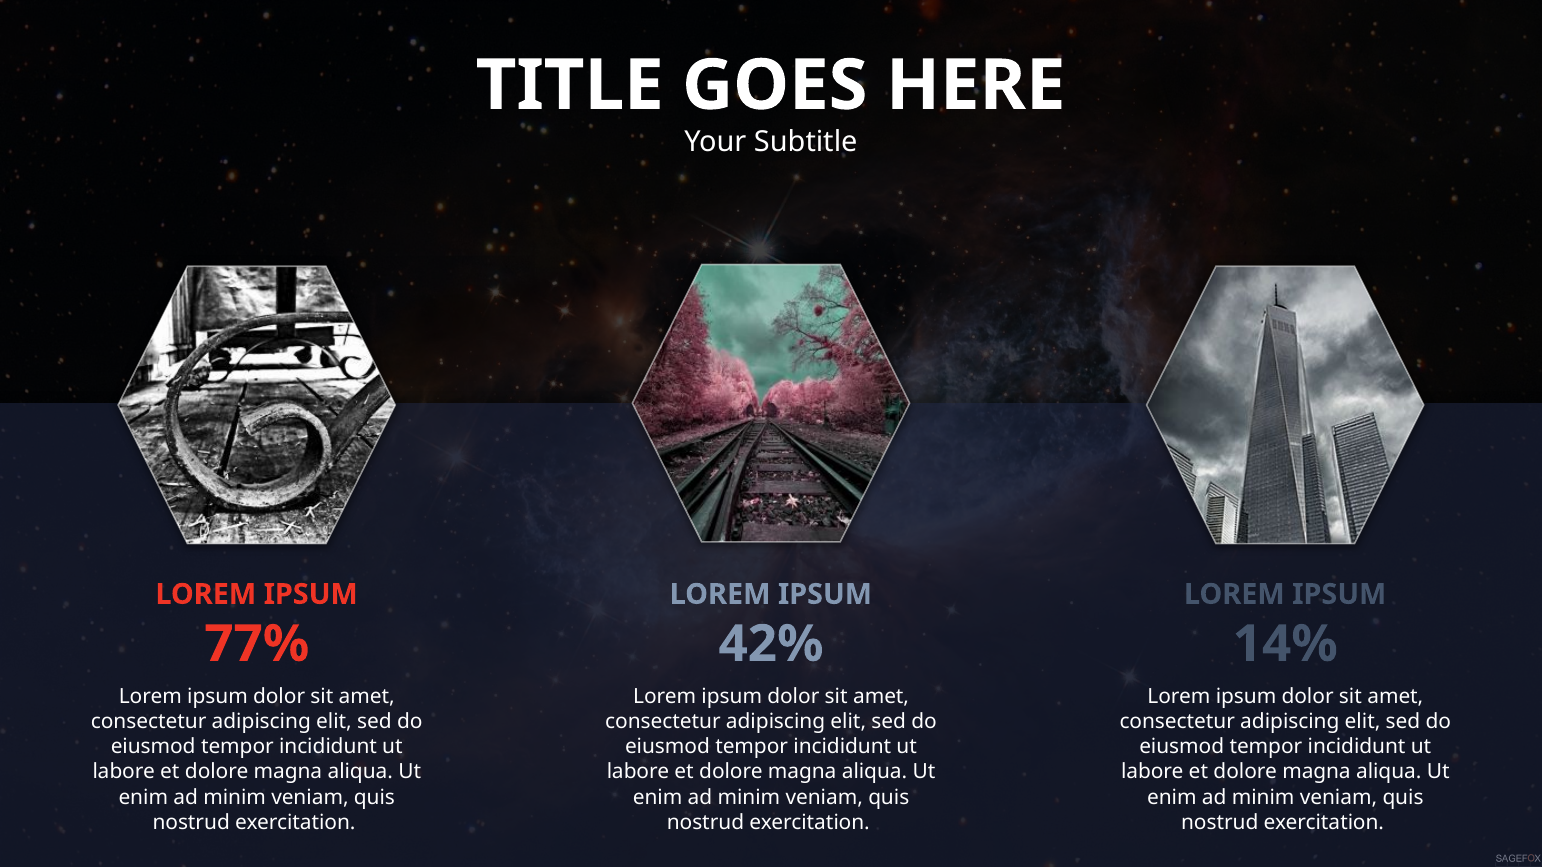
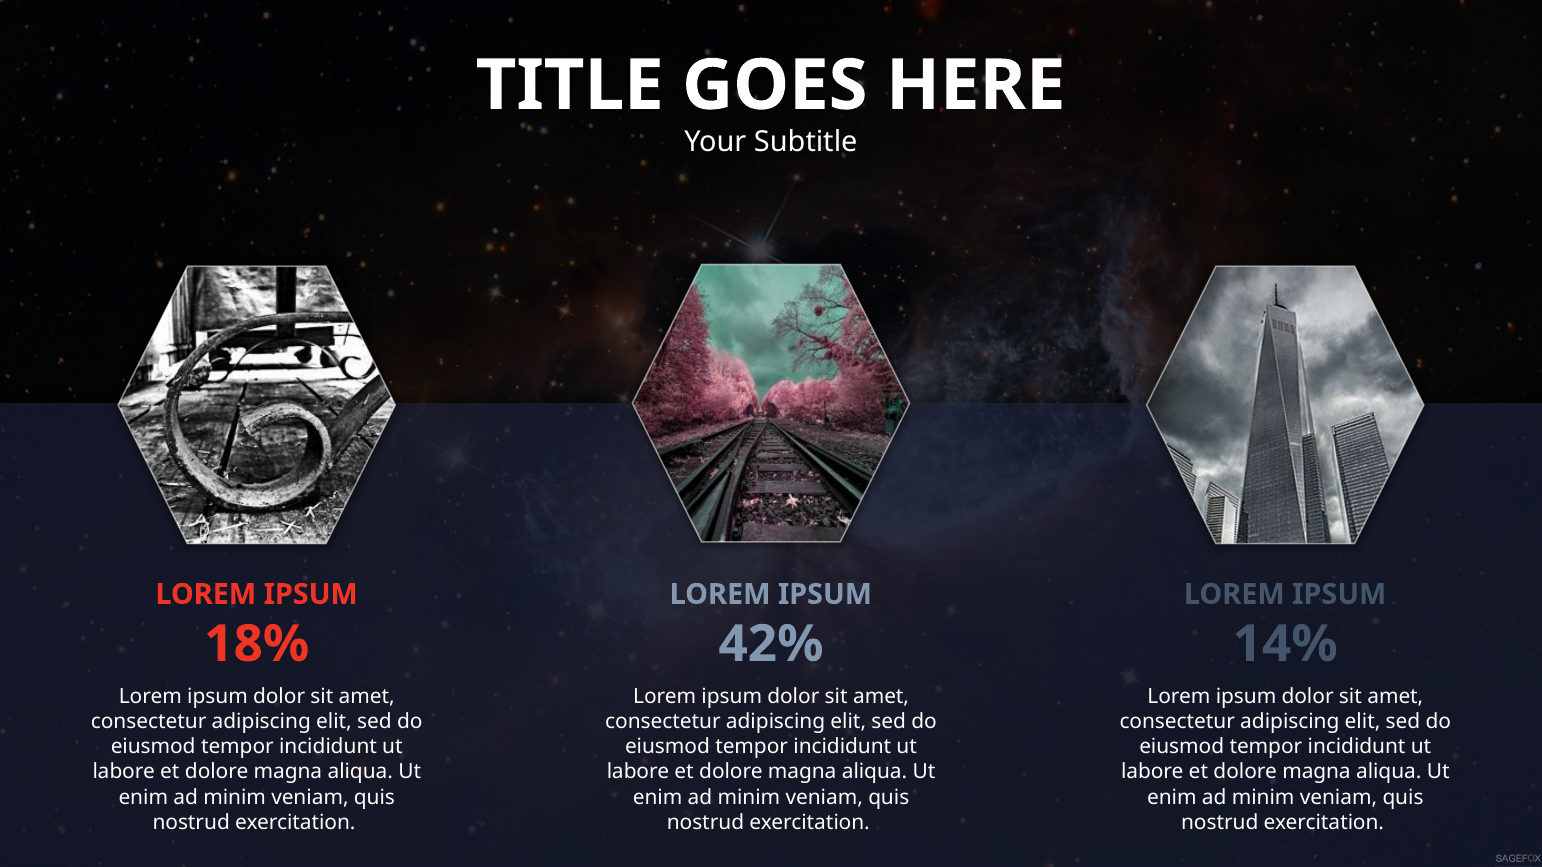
77%: 77% -> 18%
